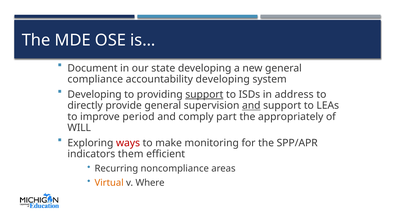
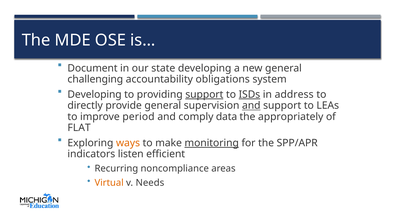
compliance: compliance -> challenging
accountability developing: developing -> obligations
ISDs underline: none -> present
part: part -> data
WILL: WILL -> FLAT
ways colour: red -> orange
monitoring underline: none -> present
them: them -> listen
Where: Where -> Needs
